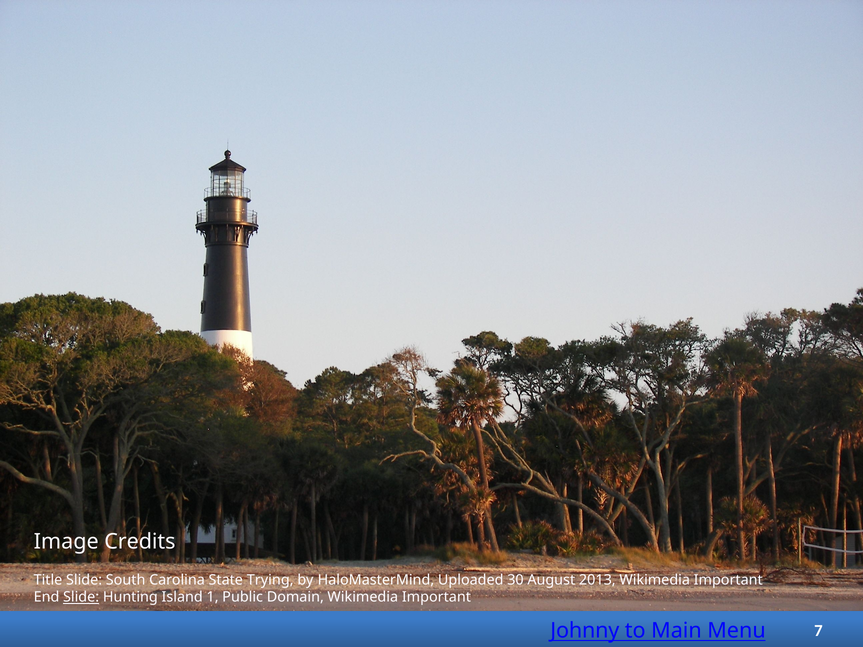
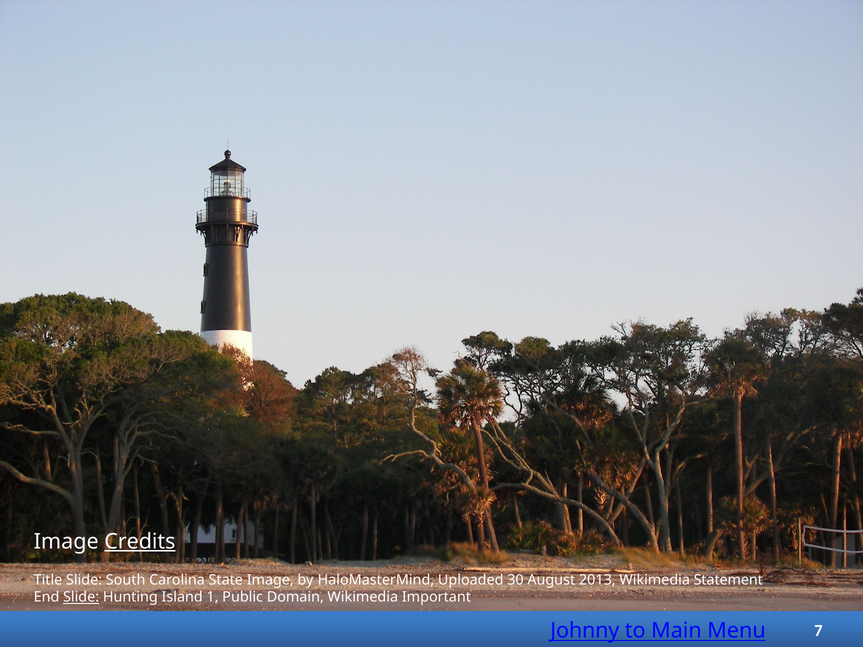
Credits underline: none -> present
State Trying: Trying -> Image
2013 Wikimedia Important: Important -> Statement
